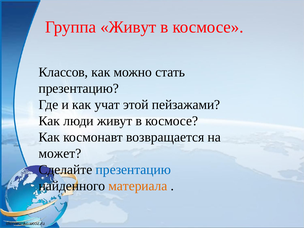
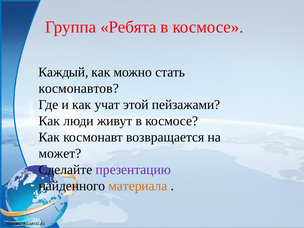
Группа Живут: Живут -> Ребята
Классов: Классов -> Каждый
презентацию at (79, 89): презентацию -> космонавтов
презентацию at (133, 170) colour: blue -> purple
